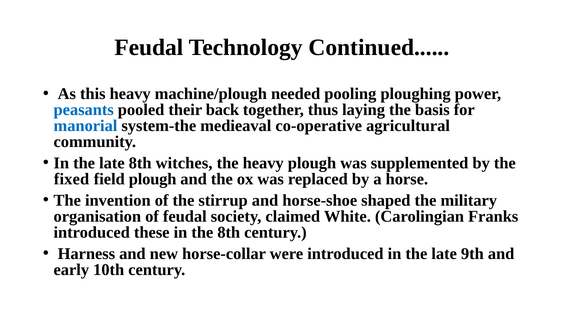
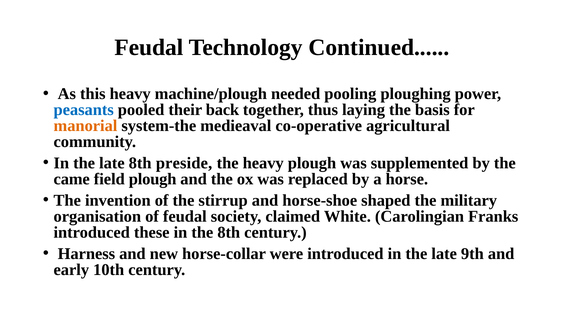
manorial colour: blue -> orange
witches: witches -> preside
fixed: fixed -> came
